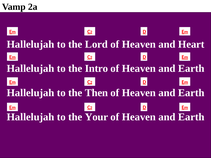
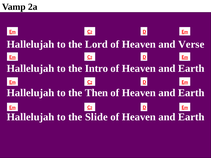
Heart: Heart -> Verse
Your: Your -> Slide
